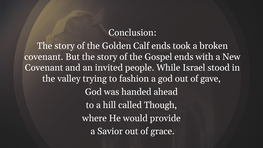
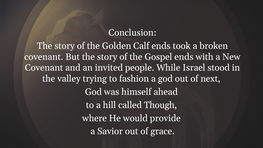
gave: gave -> next
handed: handed -> himself
